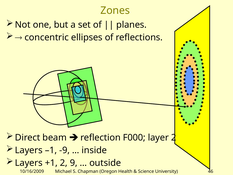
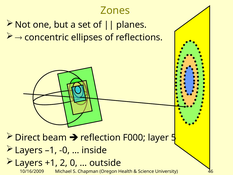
layer 2: 2 -> 5
-9: -9 -> -0
9: 9 -> 0
